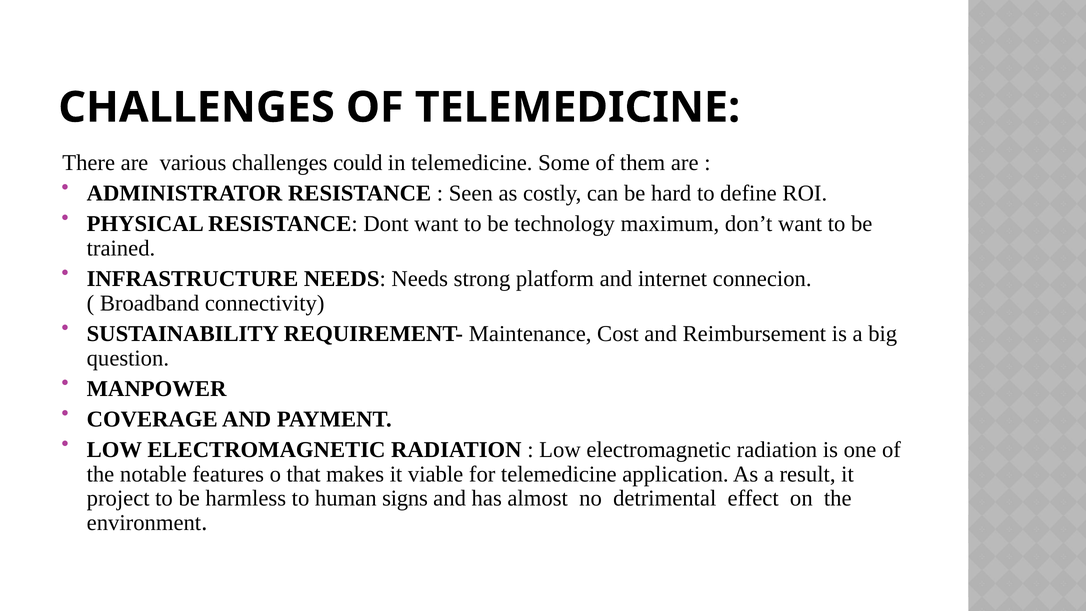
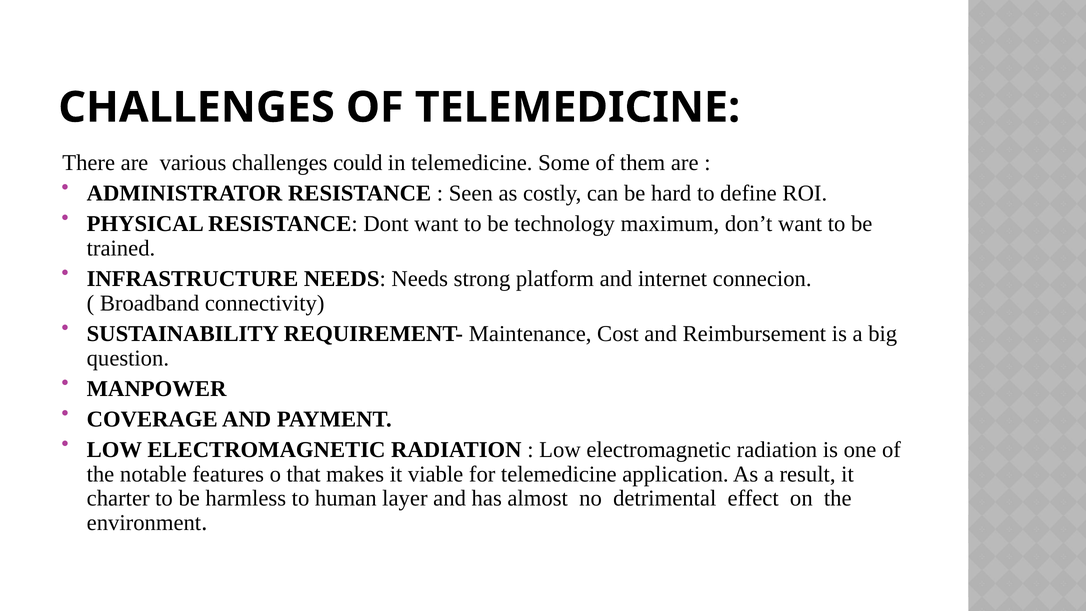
project: project -> charter
signs: signs -> layer
